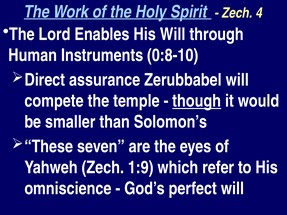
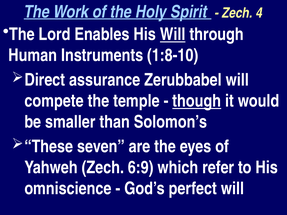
Will at (173, 34) underline: none -> present
0:8-10: 0:8-10 -> 1:8-10
1:9: 1:9 -> 6:9
